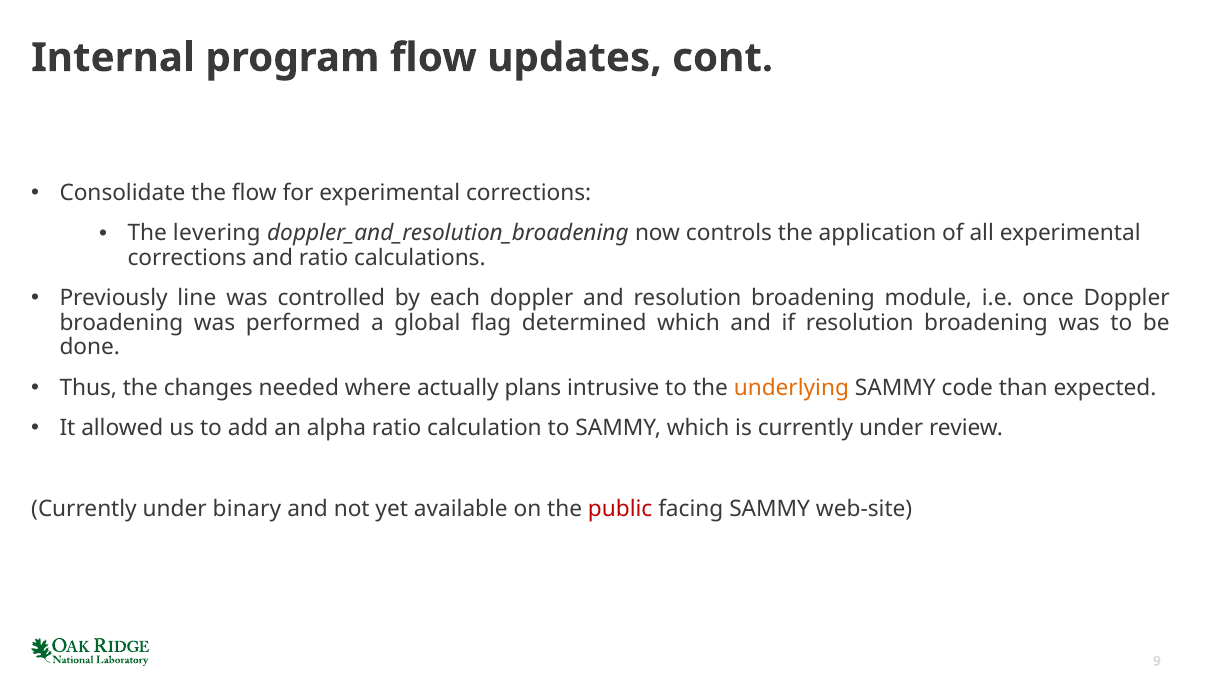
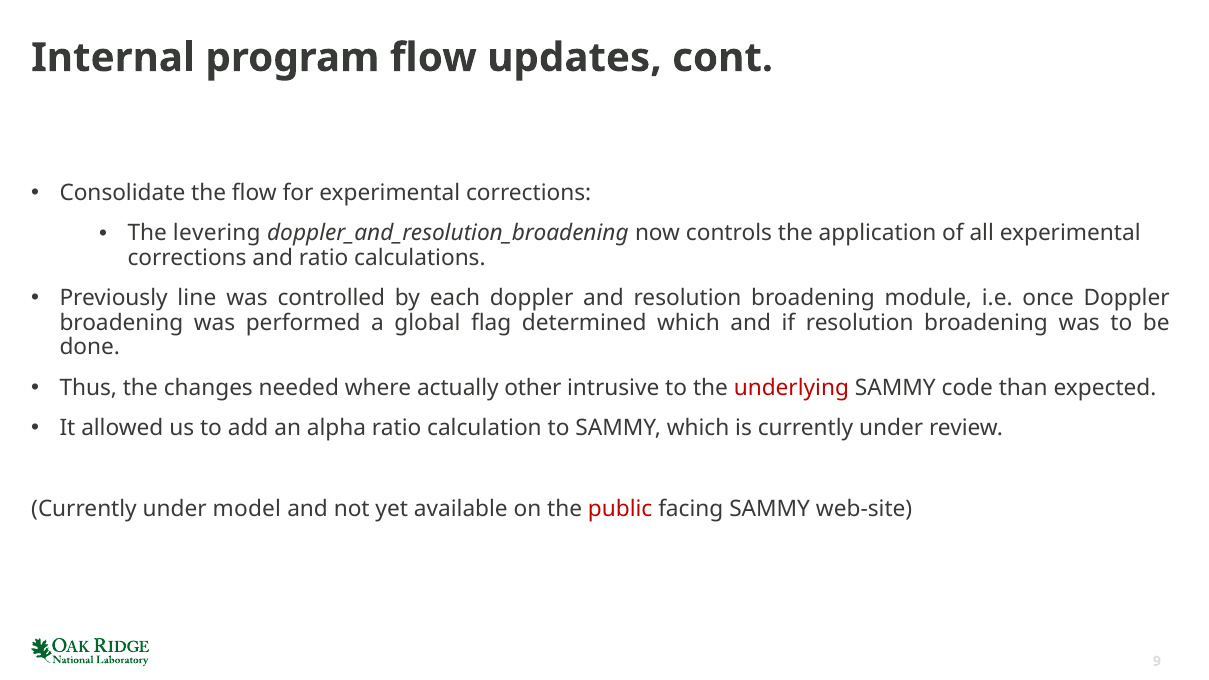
plans: plans -> other
underlying colour: orange -> red
binary: binary -> model
